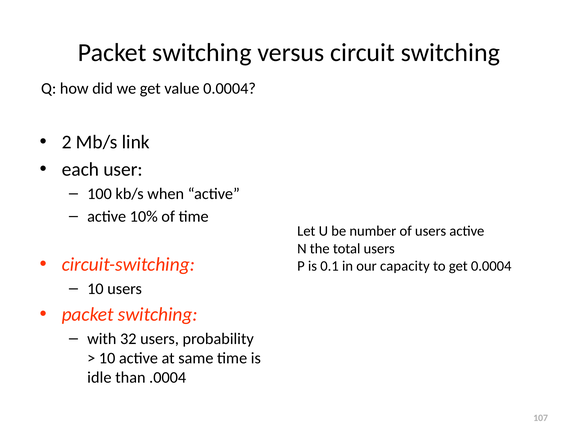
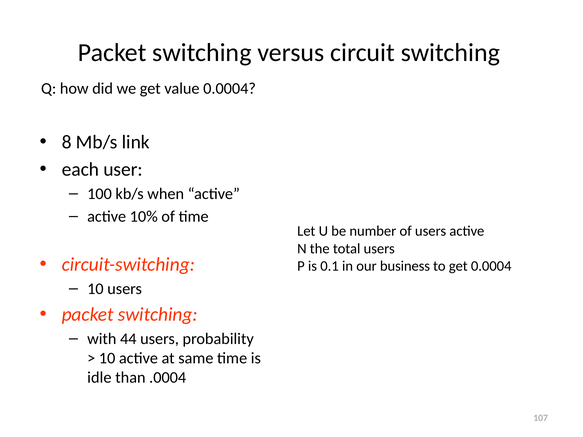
2: 2 -> 8
capacity: capacity -> business
32: 32 -> 44
